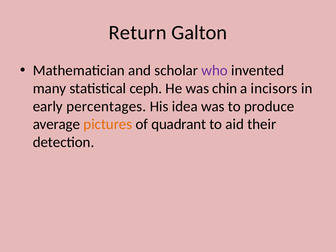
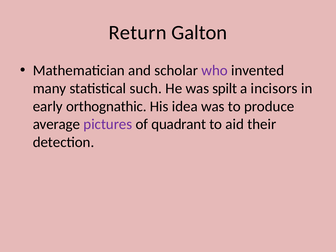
ceph: ceph -> such
chin: chin -> spilt
percentages: percentages -> orthognathic
pictures colour: orange -> purple
